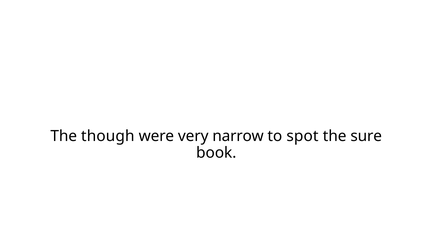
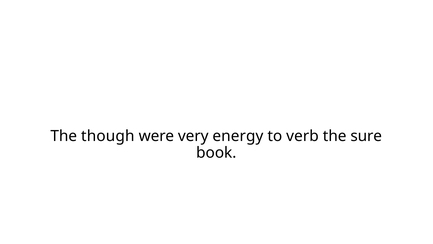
narrow: narrow -> energy
spot: spot -> verb
